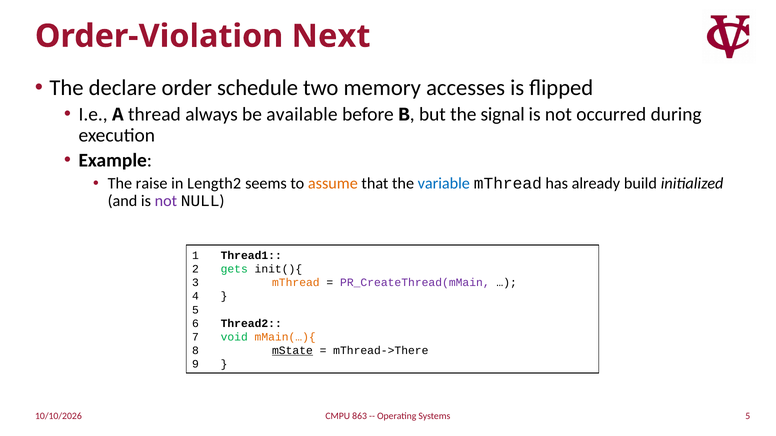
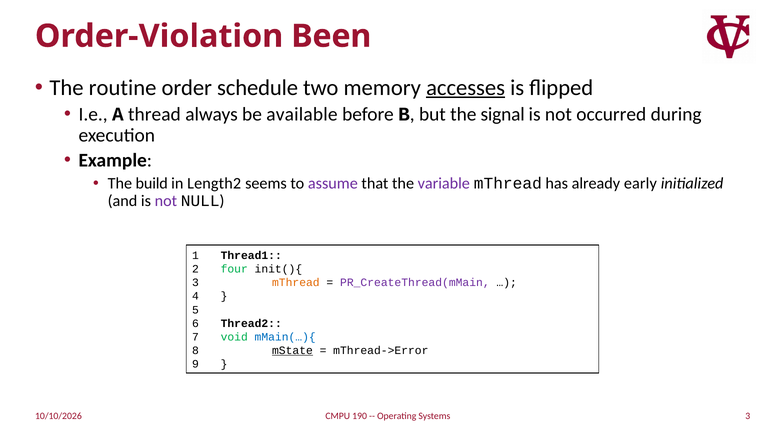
Next: Next -> Been
declare: declare -> routine
accesses underline: none -> present
raise: raise -> build
assume colour: orange -> purple
variable colour: blue -> purple
build: build -> early
gets: gets -> four
mMain(…){ colour: orange -> blue
mThread->There: mThread->There -> mThread->Error
863: 863 -> 190
Systems 5: 5 -> 3
